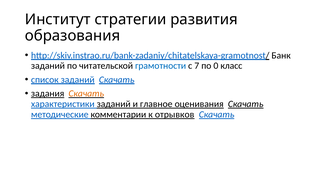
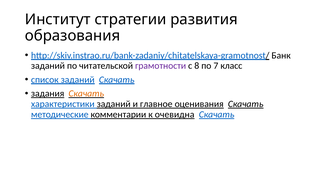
грамотности colour: blue -> purple
7: 7 -> 8
0: 0 -> 7
отрывков: отрывков -> очевидна
